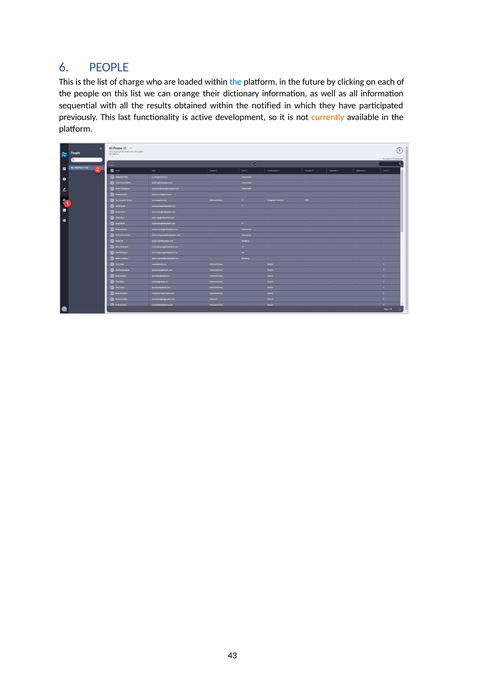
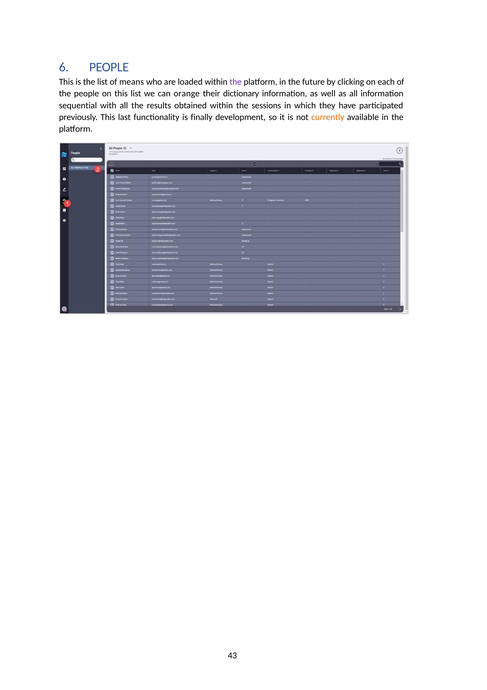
charge: charge -> means
the at (236, 82) colour: blue -> purple
notified: notified -> sessions
active: active -> finally
